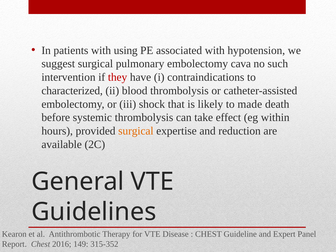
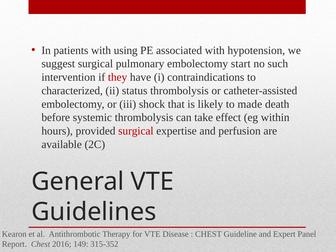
cava: cava -> start
blood: blood -> status
surgical at (136, 131) colour: orange -> red
reduction: reduction -> perfusion
